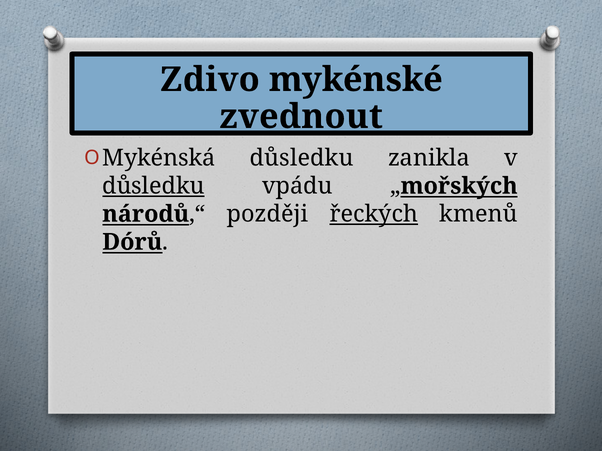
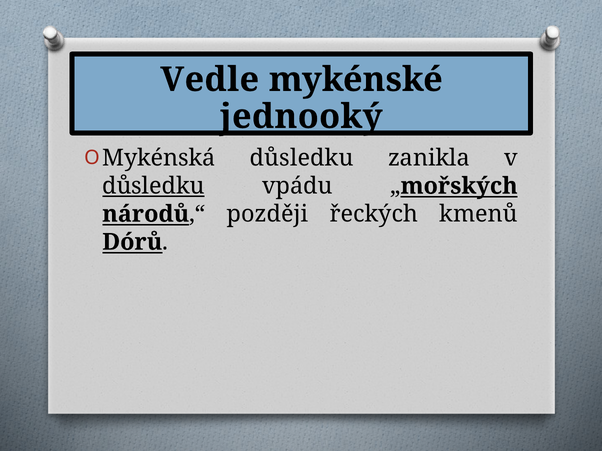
Zdivo: Zdivo -> Vedle
zvednout: zvednout -> jednooký
řeckých underline: present -> none
